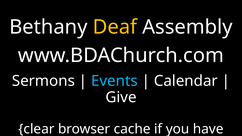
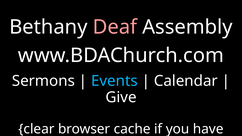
Deaf colour: yellow -> pink
